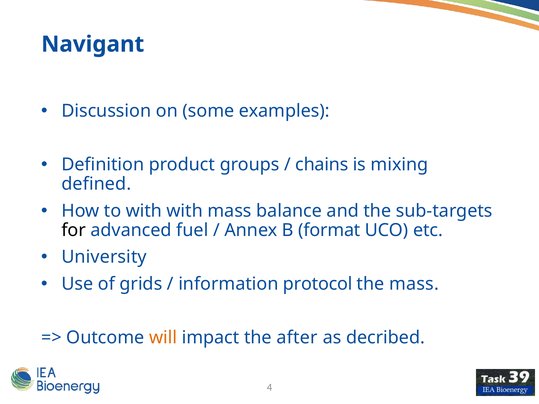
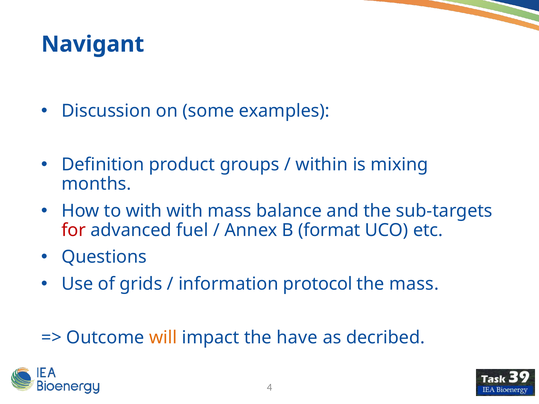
chains: chains -> within
defined: defined -> months
for colour: black -> red
University: University -> Questions
after: after -> have
